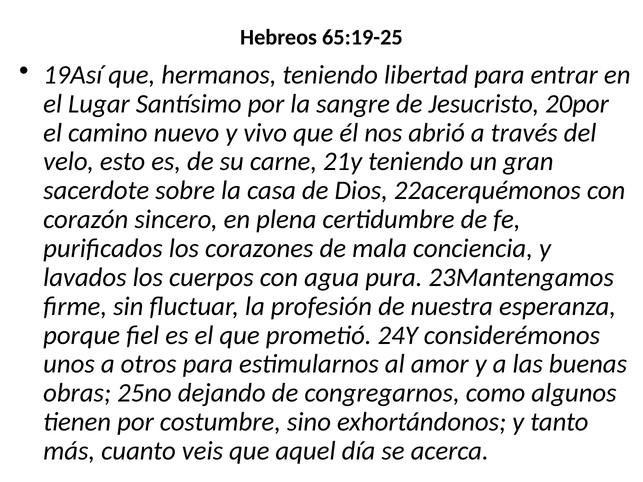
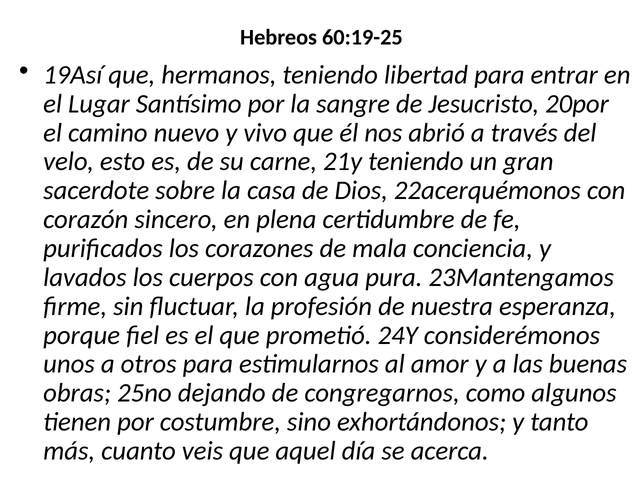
65:19-25: 65:19-25 -> 60:19-25
